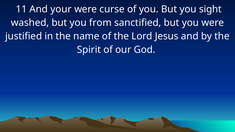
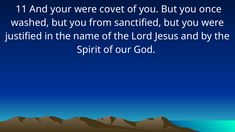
curse: curse -> covet
sight: sight -> once
